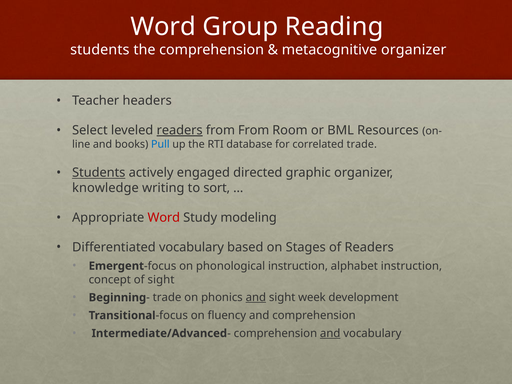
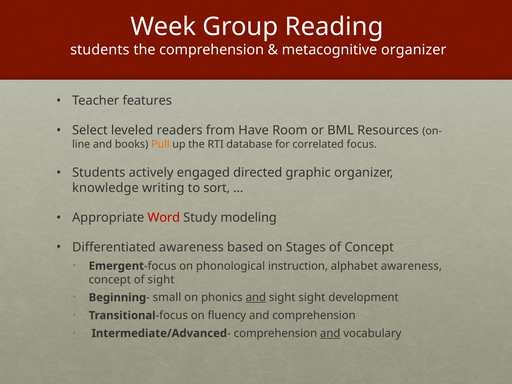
Word at (163, 27): Word -> Week
headers: headers -> features
readers at (180, 130) underline: present -> none
from From: From -> Have
Pull colour: blue -> orange
correlated trade: trade -> focus
Students at (99, 173) underline: present -> none
Differentiated vocabulary: vocabulary -> awareness
of Readers: Readers -> Concept
alphabet instruction: instruction -> awareness
Beginning- trade: trade -> small
sight week: week -> sight
